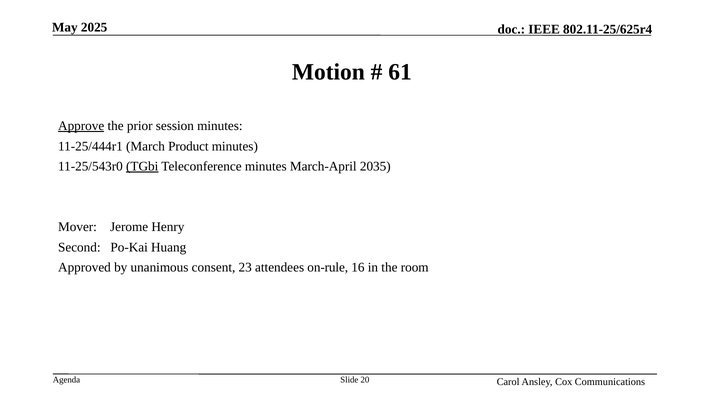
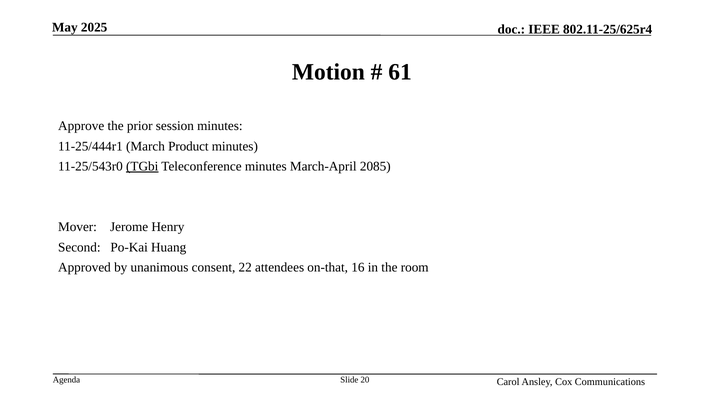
Approve underline: present -> none
2035: 2035 -> 2085
23: 23 -> 22
on-rule: on-rule -> on-that
